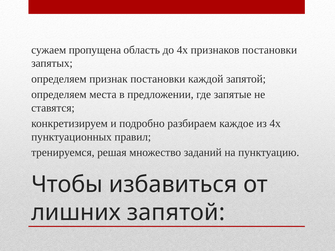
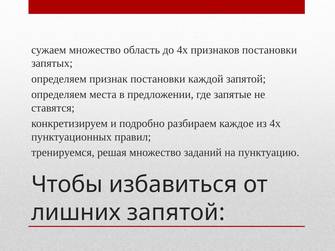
сужаем пропущена: пропущена -> множество
